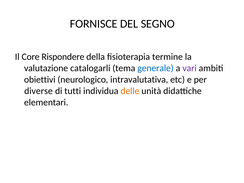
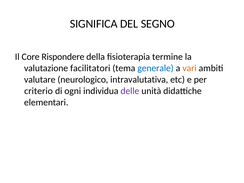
FORNISCE: FORNISCE -> SIGNIFICA
catalogarli: catalogarli -> facilitatori
vari colour: purple -> orange
obiettivi: obiettivi -> valutare
diverse: diverse -> criterio
tutti: tutti -> ogni
delle colour: orange -> purple
